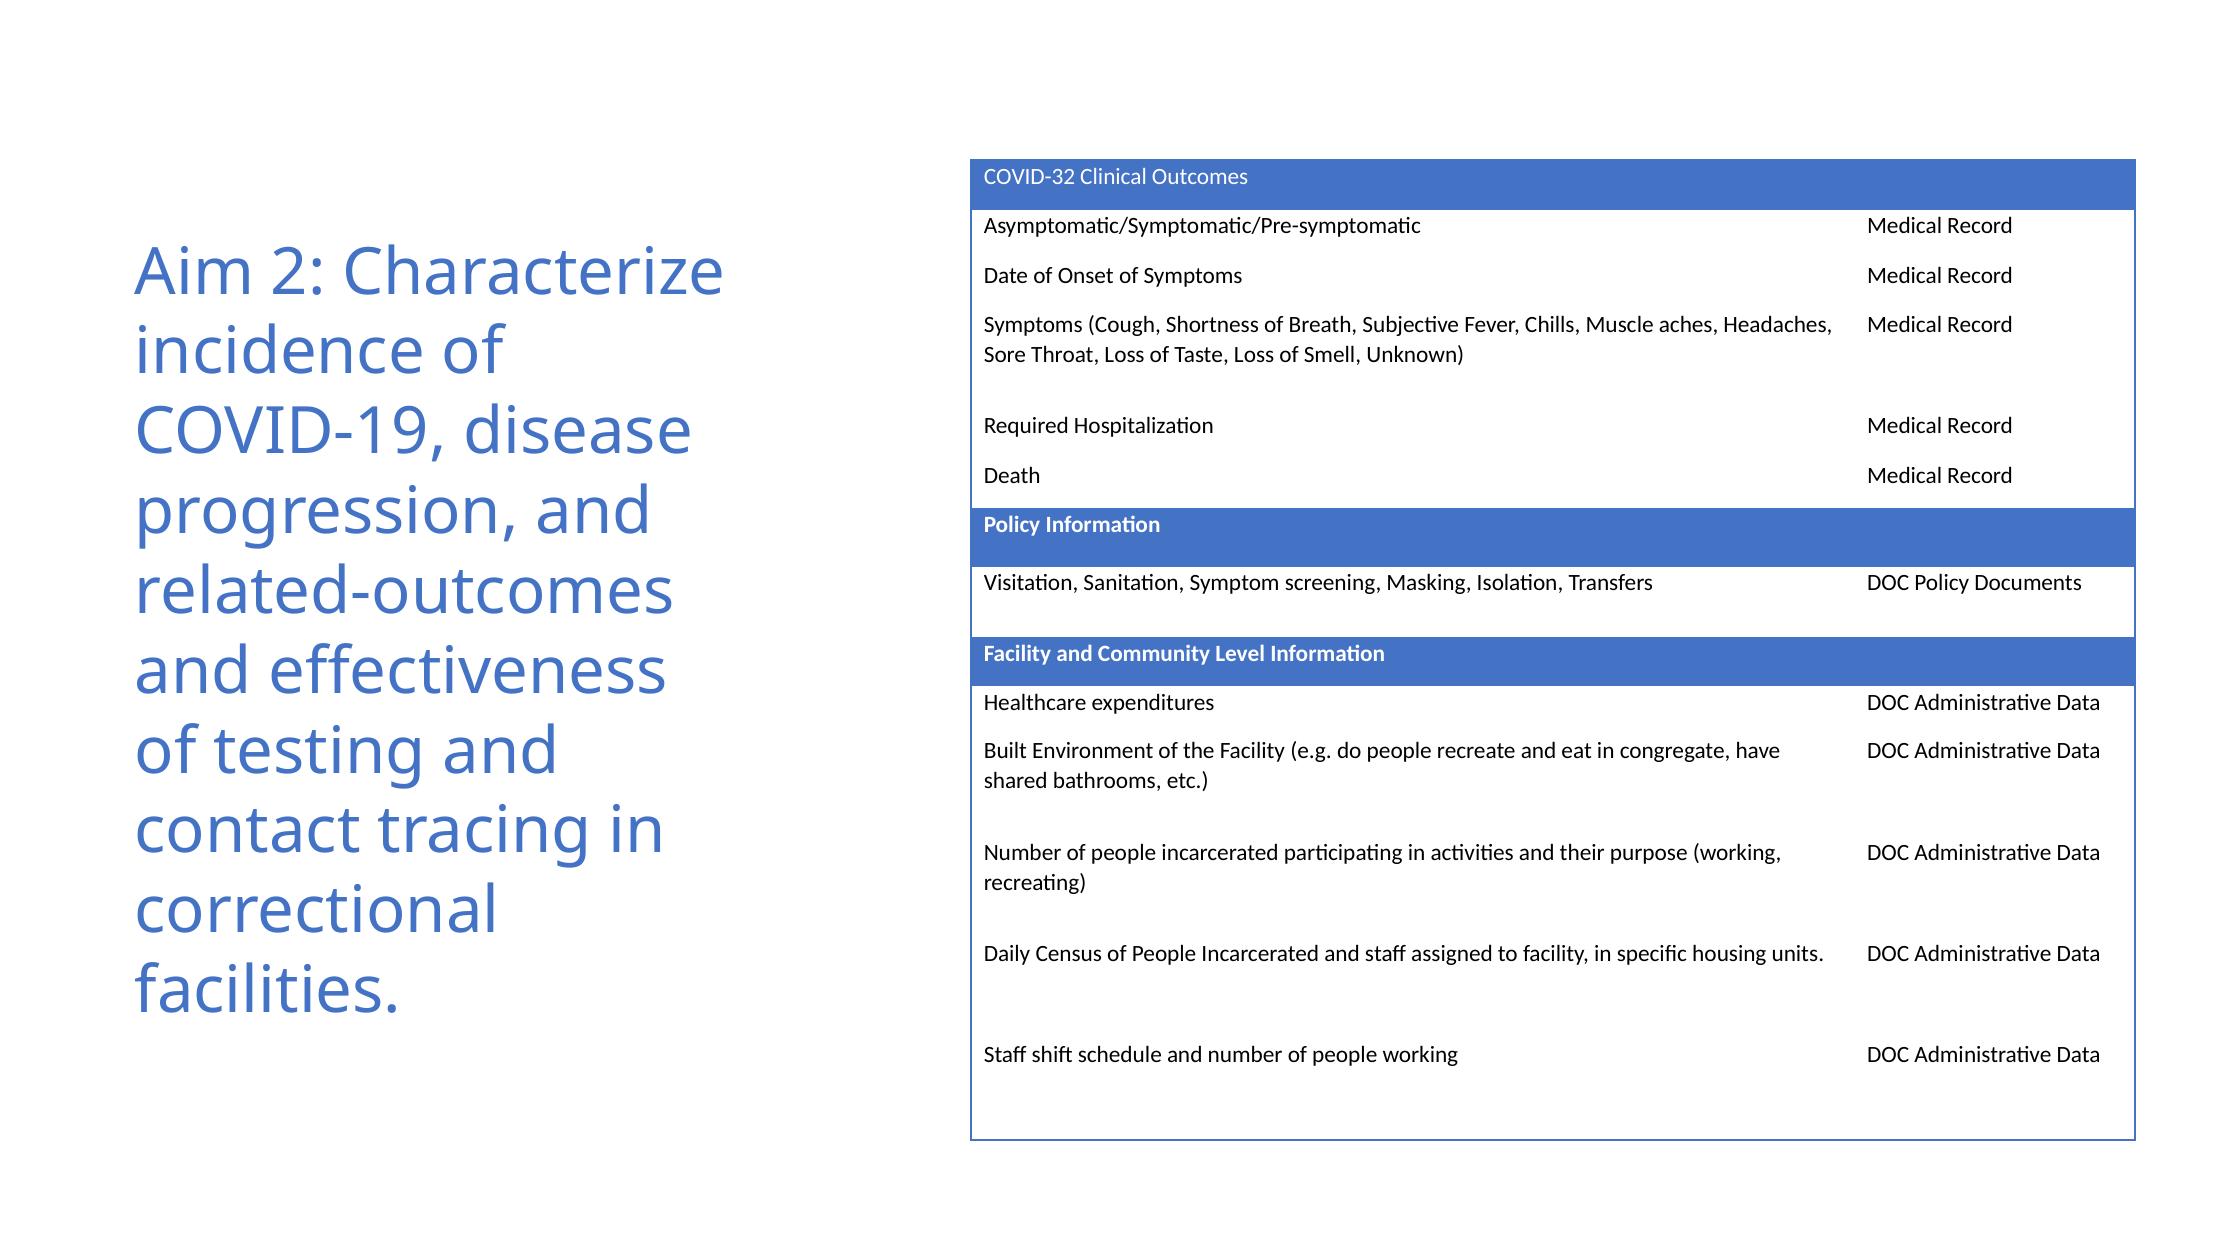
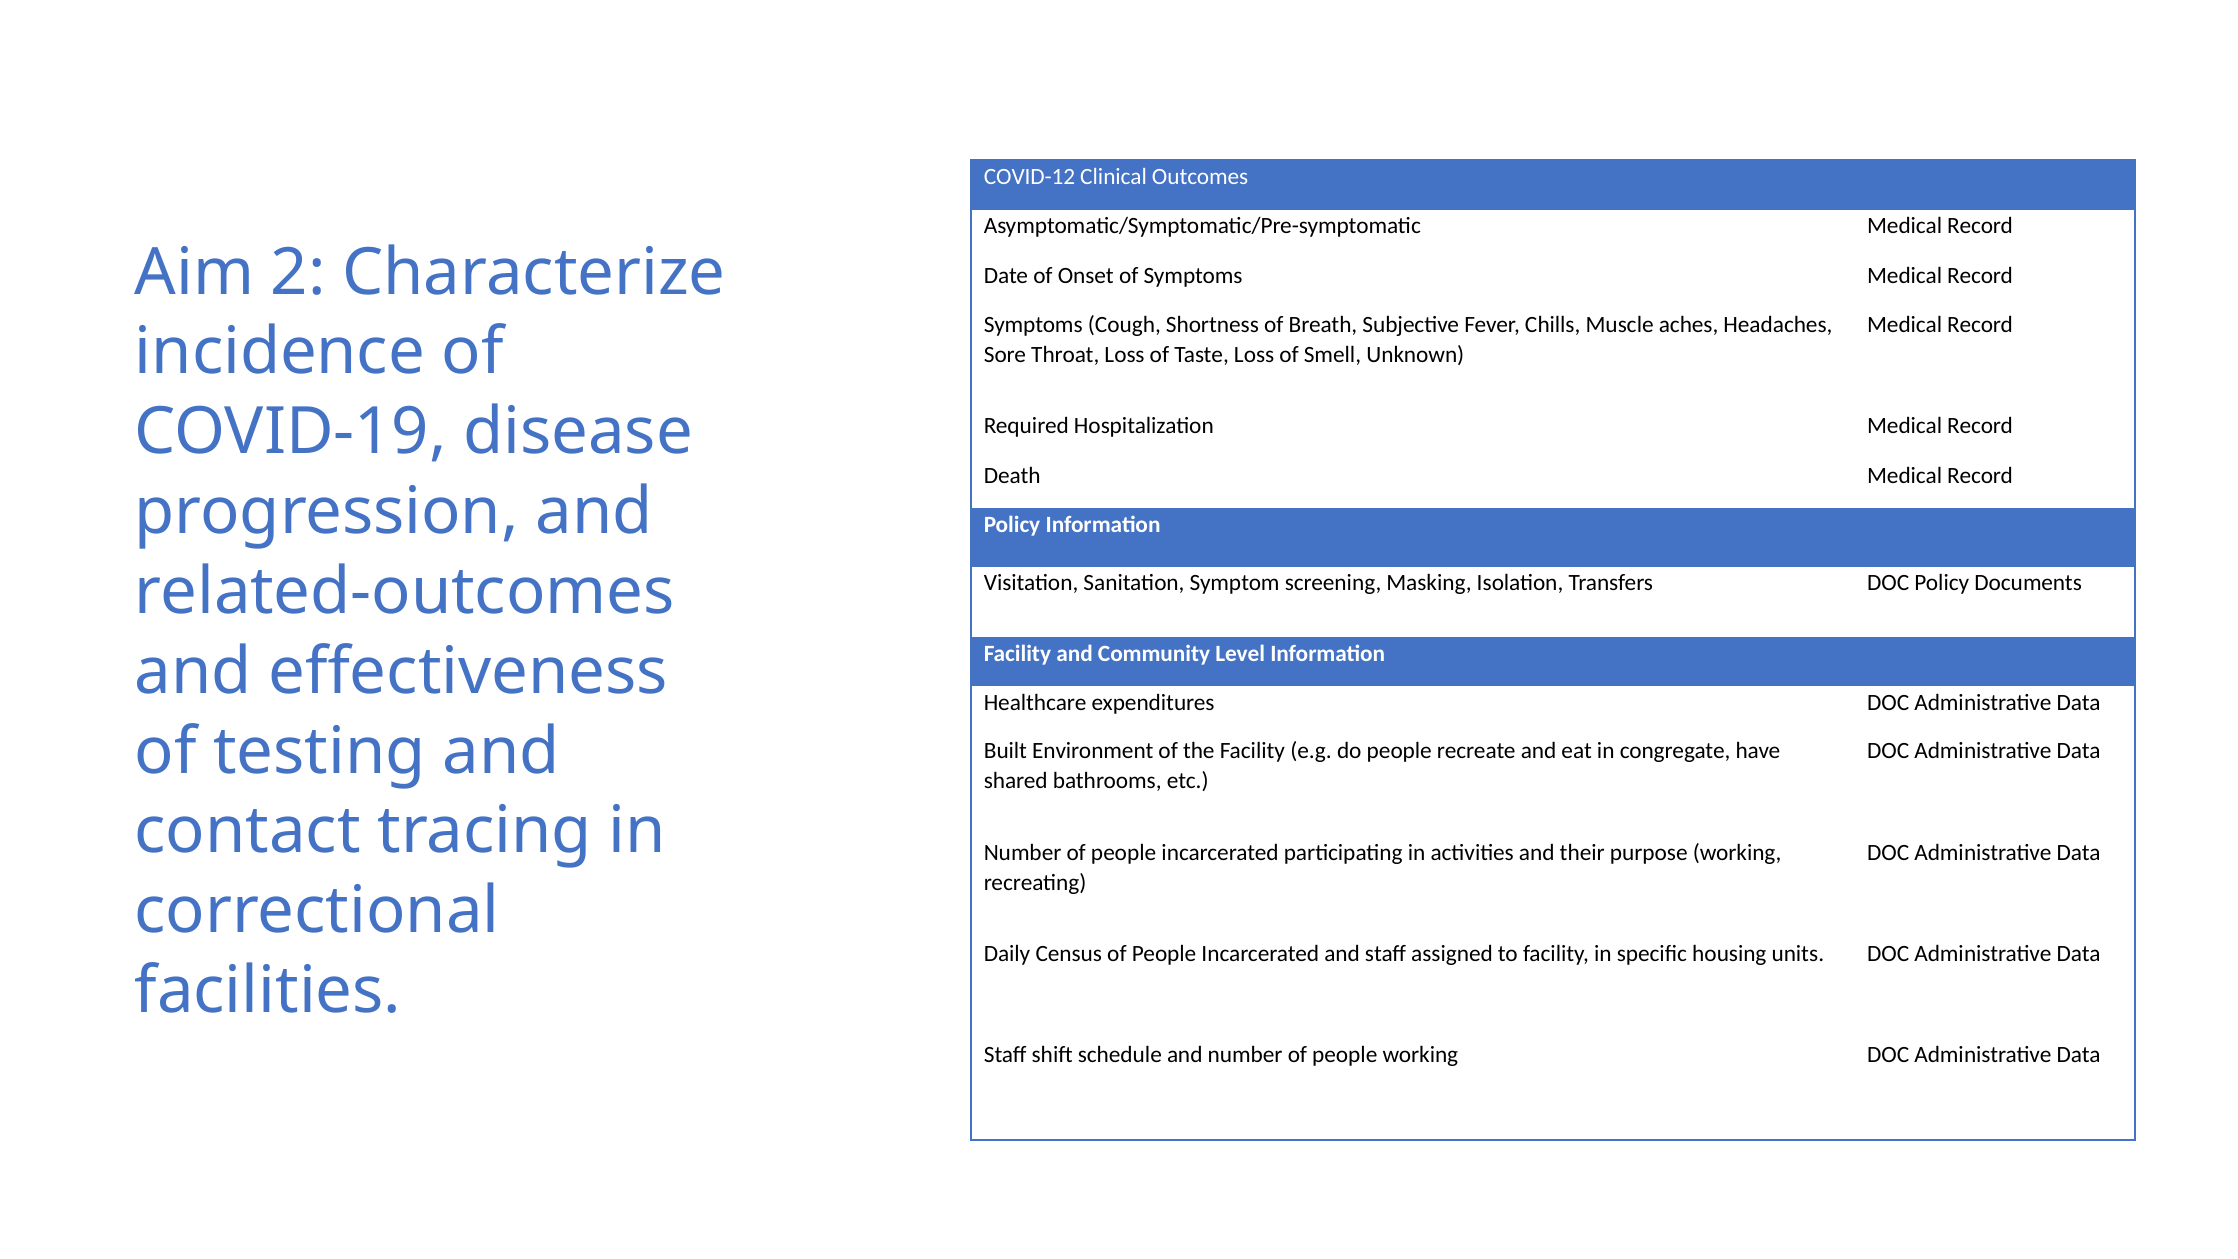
COVID-32: COVID-32 -> COVID-12
